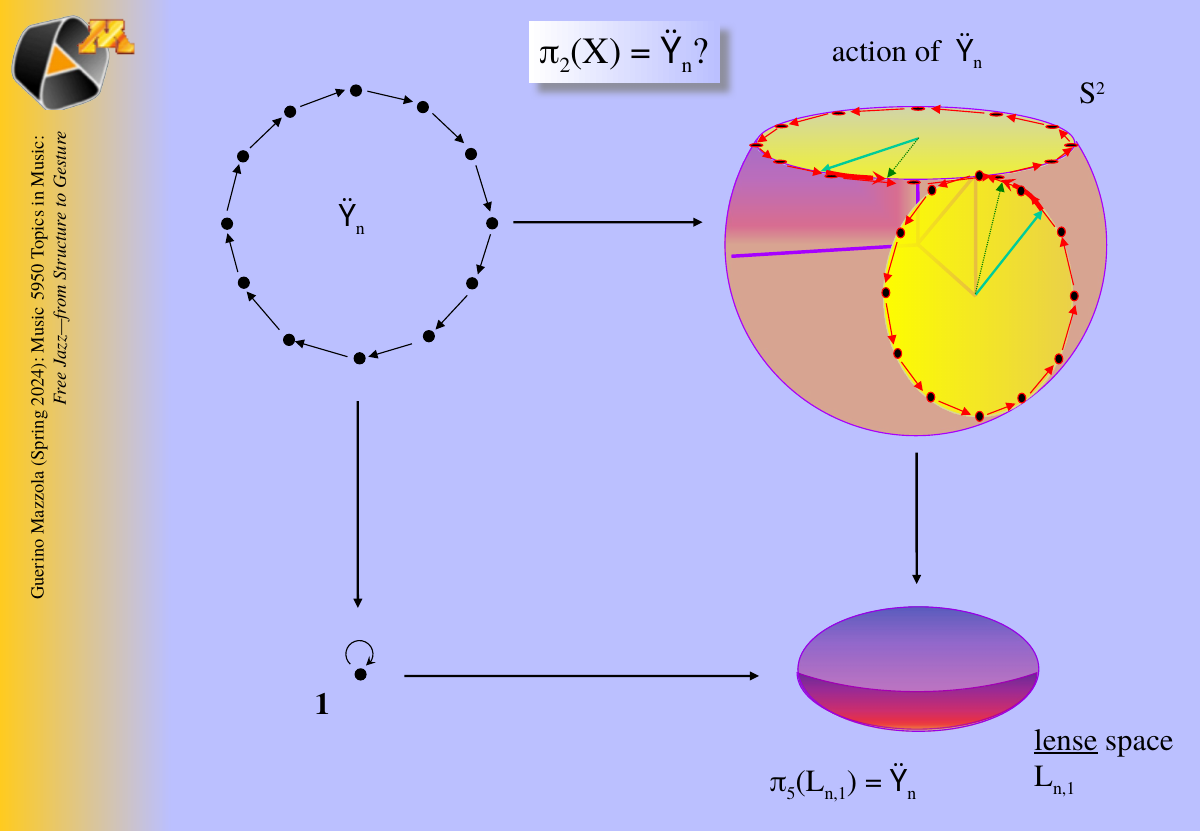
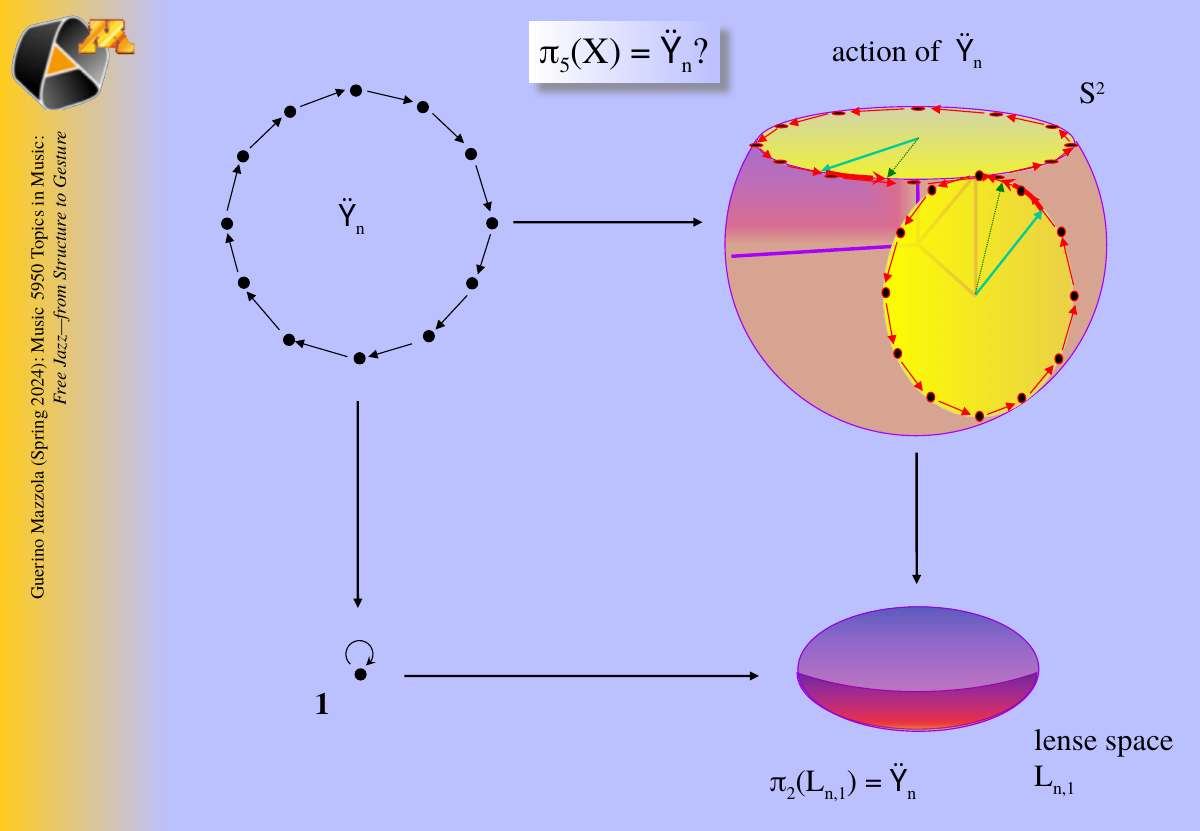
2 at (565, 66): 2 -> 5
lense underline: present -> none
5 at (791, 793): 5 -> 2
